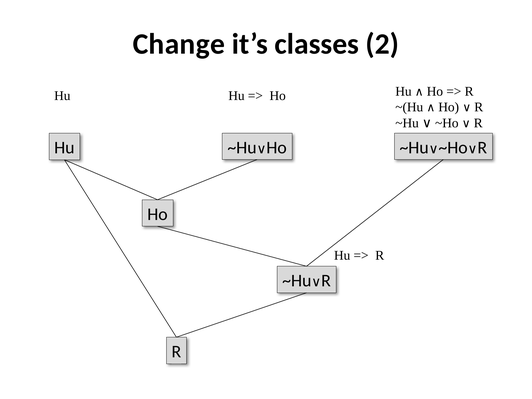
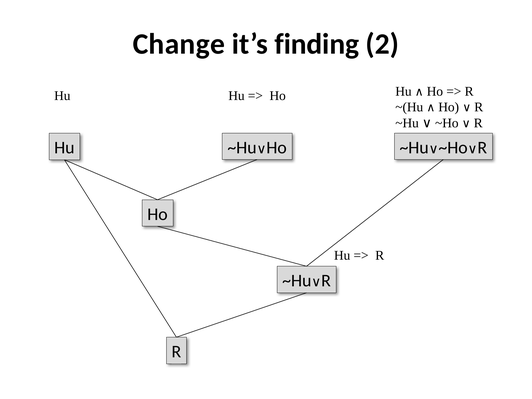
classes: classes -> finding
